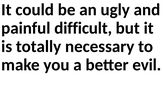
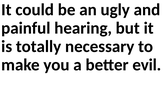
difficult: difficult -> hearing
